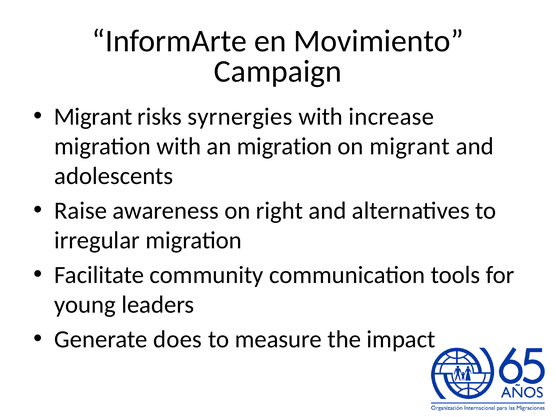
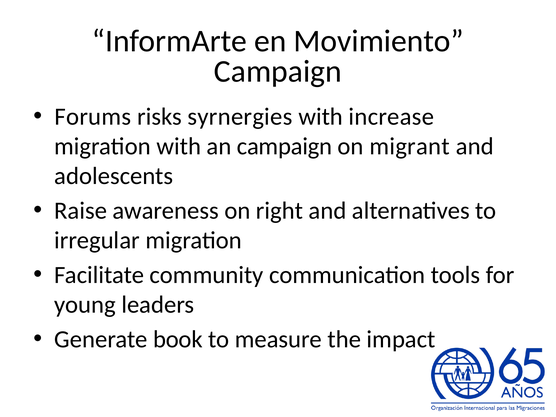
Migrant at (93, 117): Migrant -> Forums
an migration: migration -> campaign
does: does -> book
